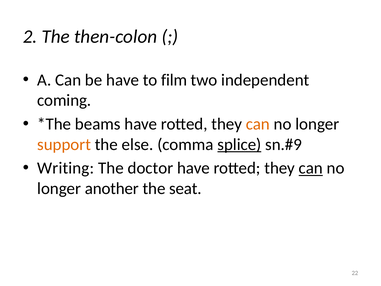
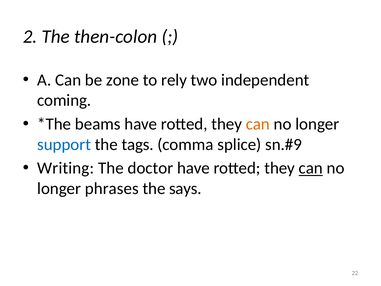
be have: have -> zone
film: film -> rely
support colour: orange -> blue
else: else -> tags
splice underline: present -> none
another: another -> phrases
seat: seat -> says
